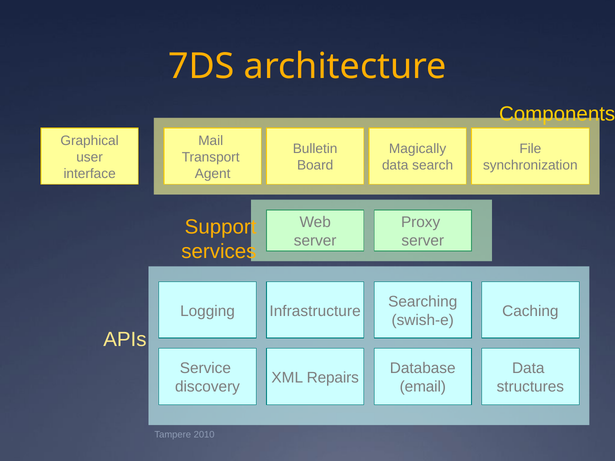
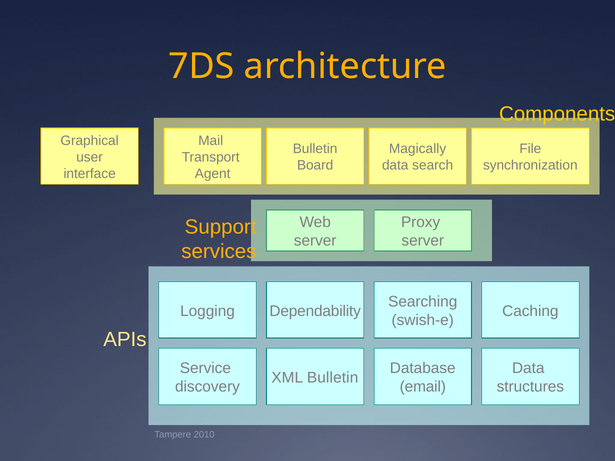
Infrastructure: Infrastructure -> Dependability
XML Repairs: Repairs -> Bulletin
